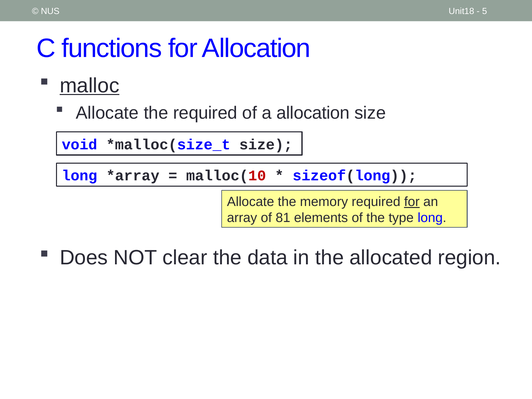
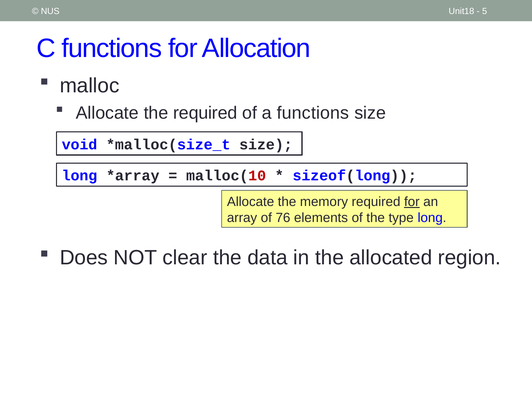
malloc underline: present -> none
a allocation: allocation -> functions
81: 81 -> 76
